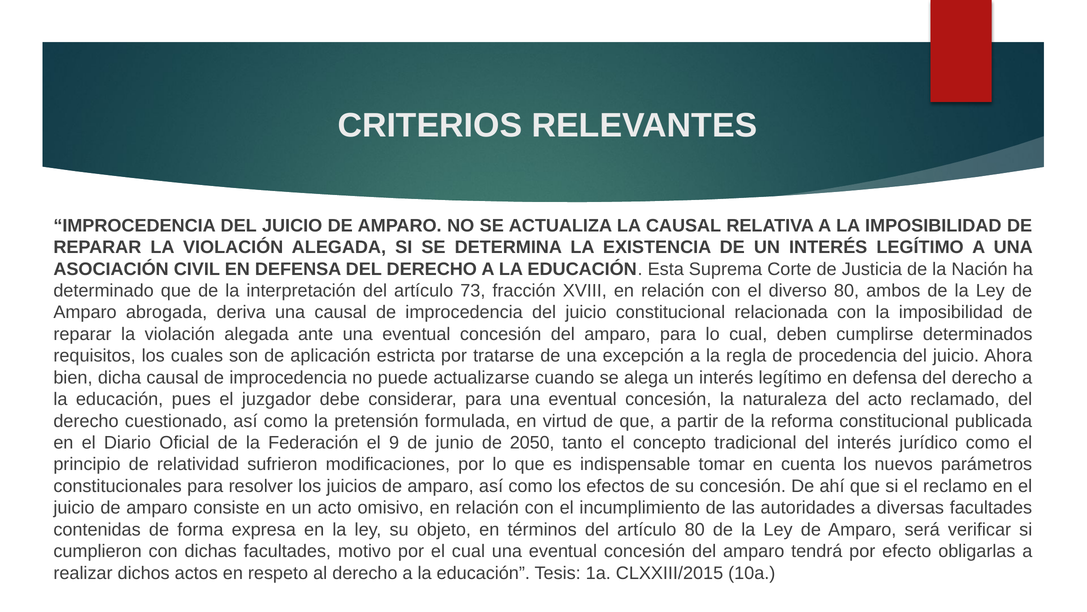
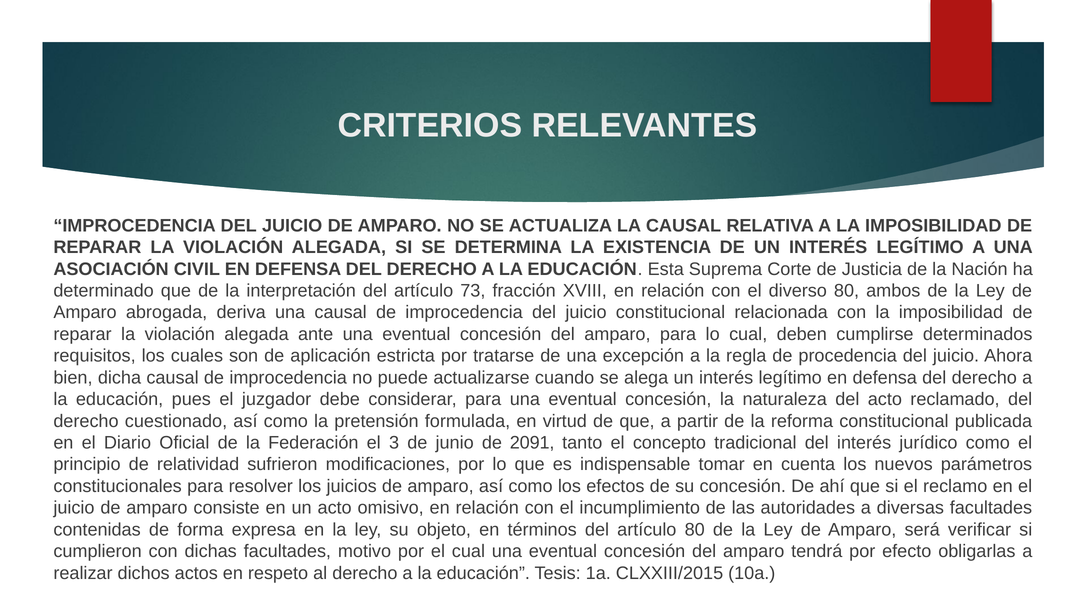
9: 9 -> 3
2050: 2050 -> 2091
